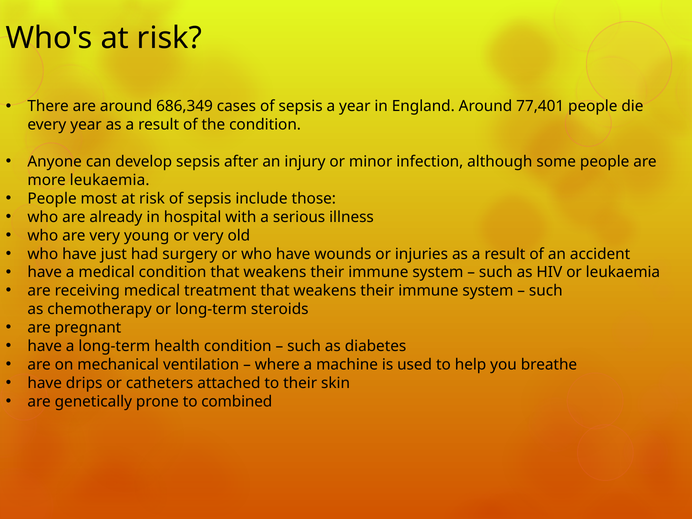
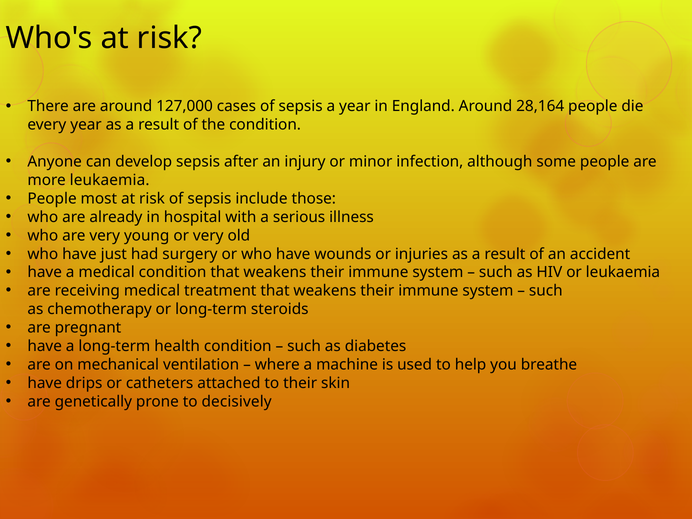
686,349: 686,349 -> 127,000
77,401: 77,401 -> 28,164
combined: combined -> decisively
